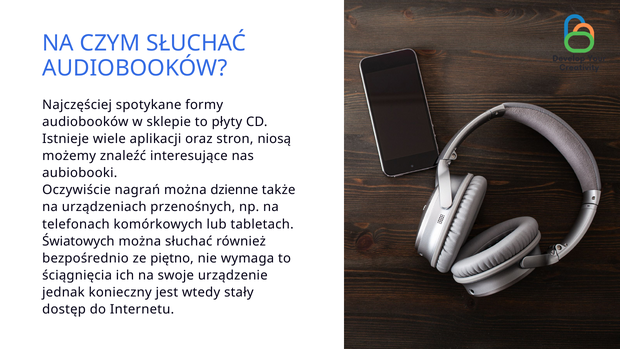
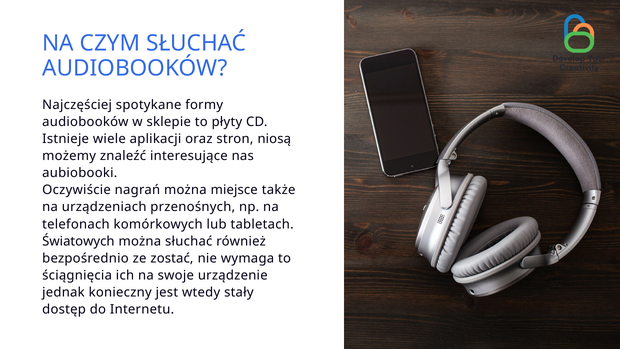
dzienne: dzienne -> miejsce
piętno: piętno -> zostać
